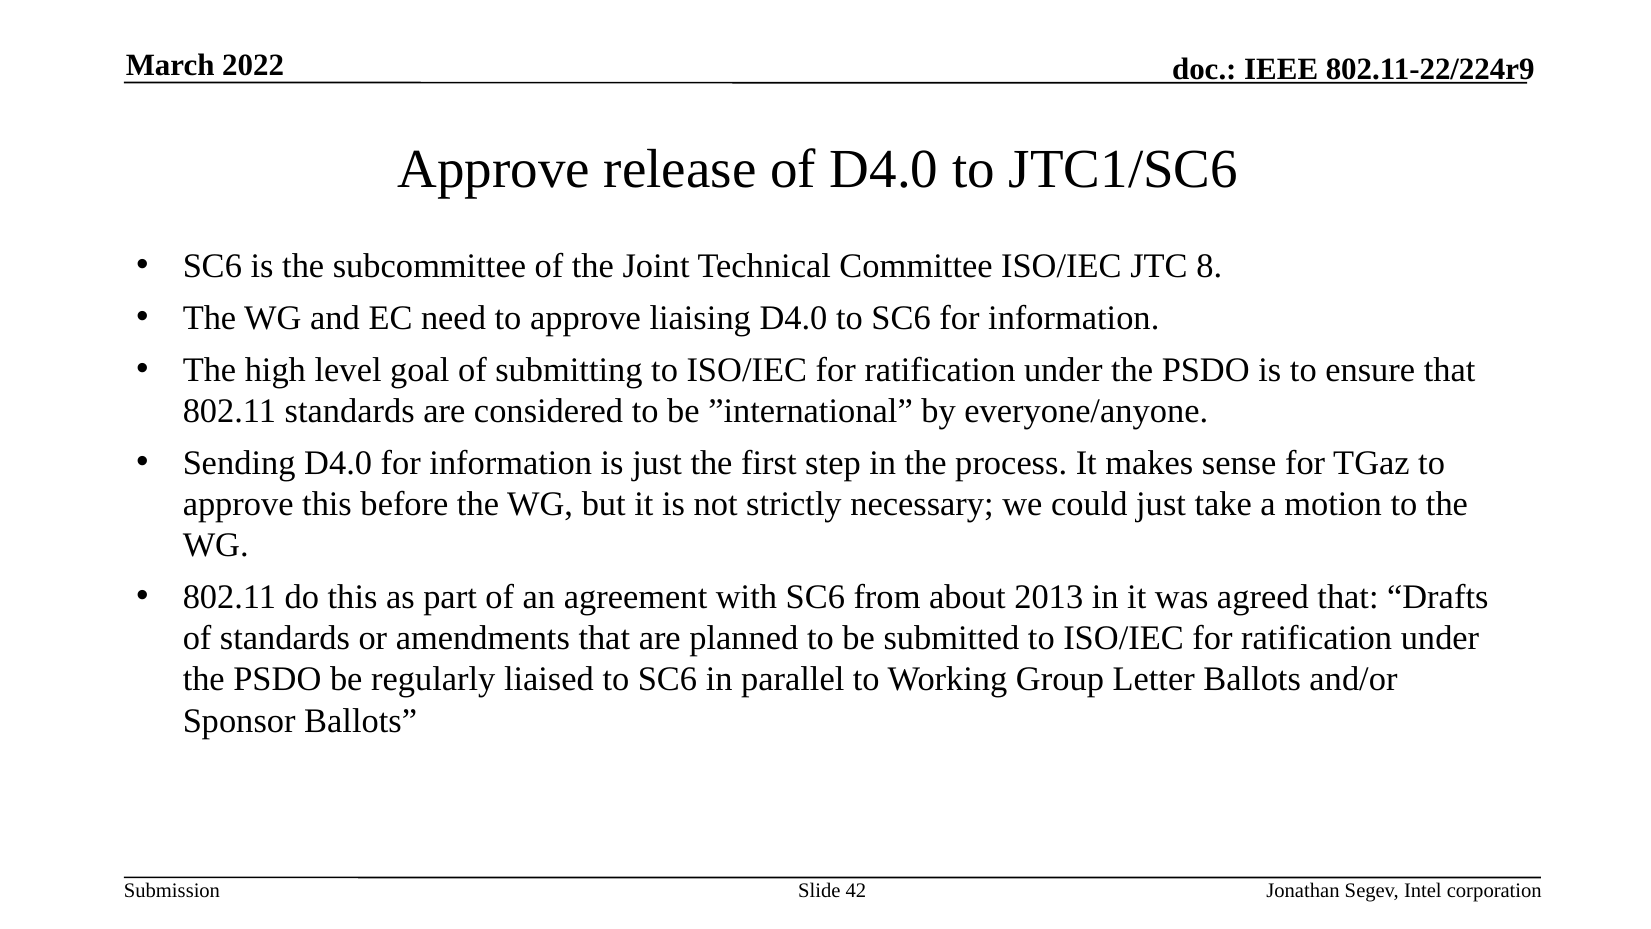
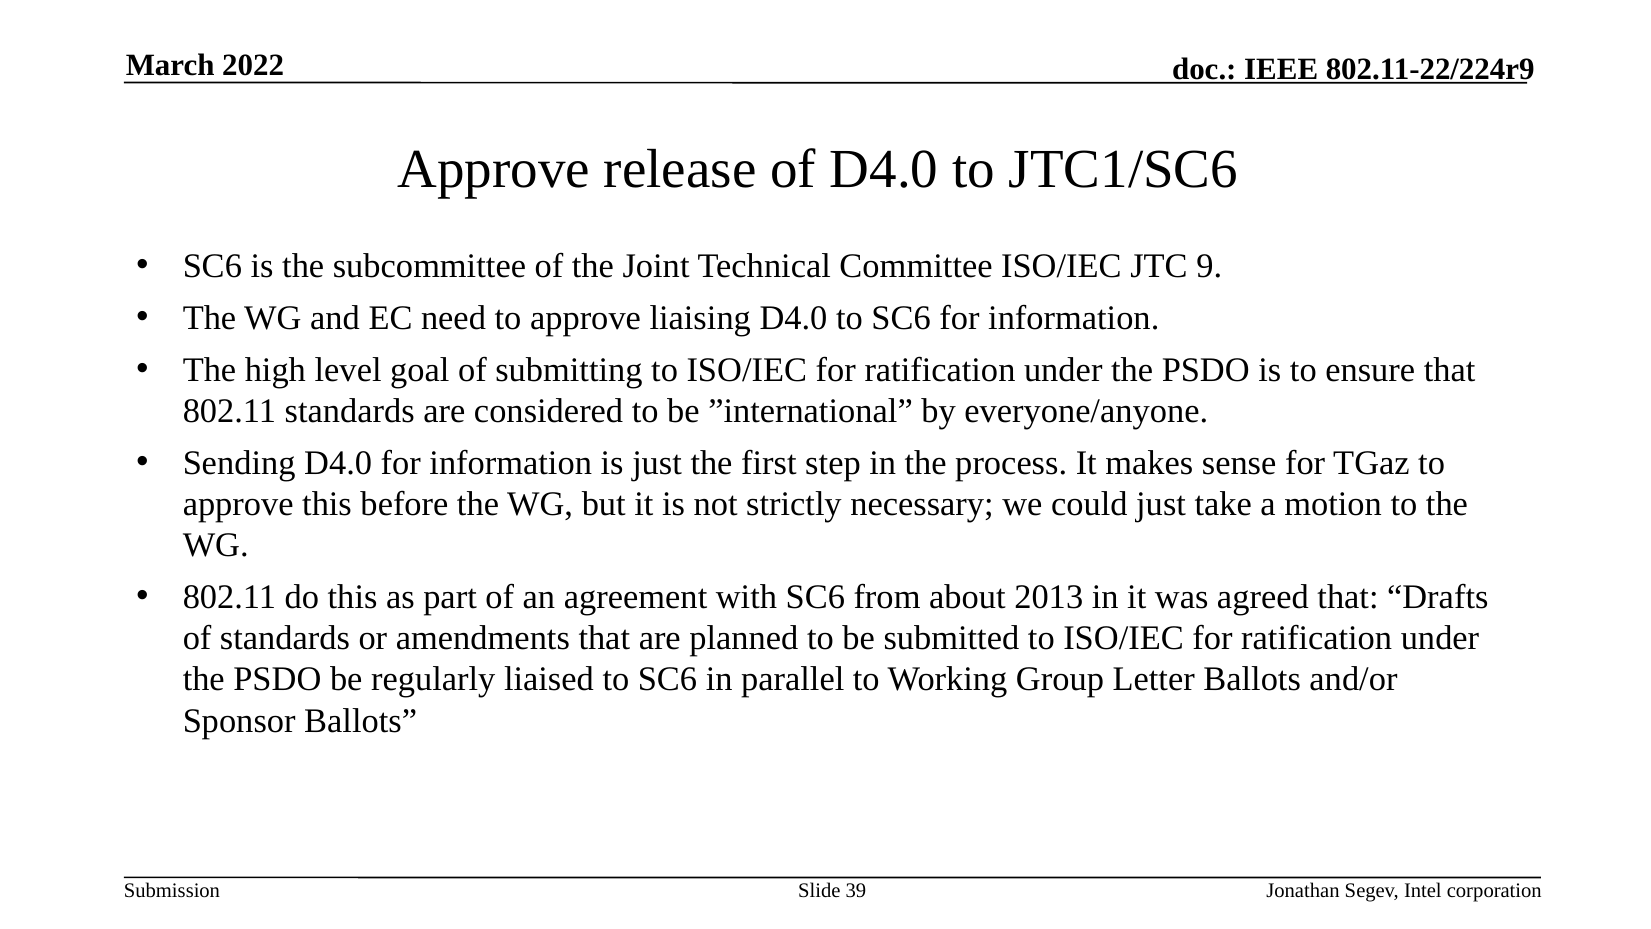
8: 8 -> 9
42: 42 -> 39
